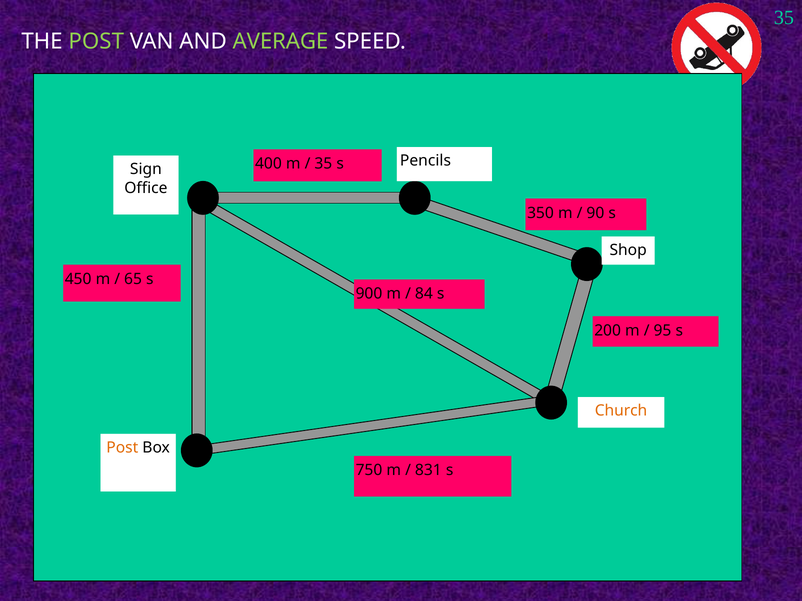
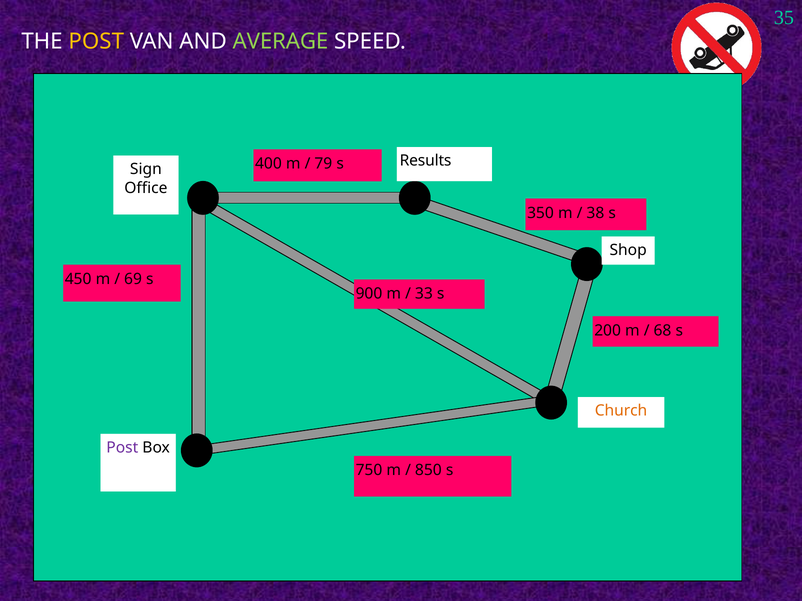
POST at (96, 42) colour: light green -> yellow
Pencils: Pencils -> Results
35 at (323, 164): 35 -> 79
90: 90 -> 38
65: 65 -> 69
84: 84 -> 33
95: 95 -> 68
Post at (122, 448) colour: orange -> purple
831: 831 -> 850
